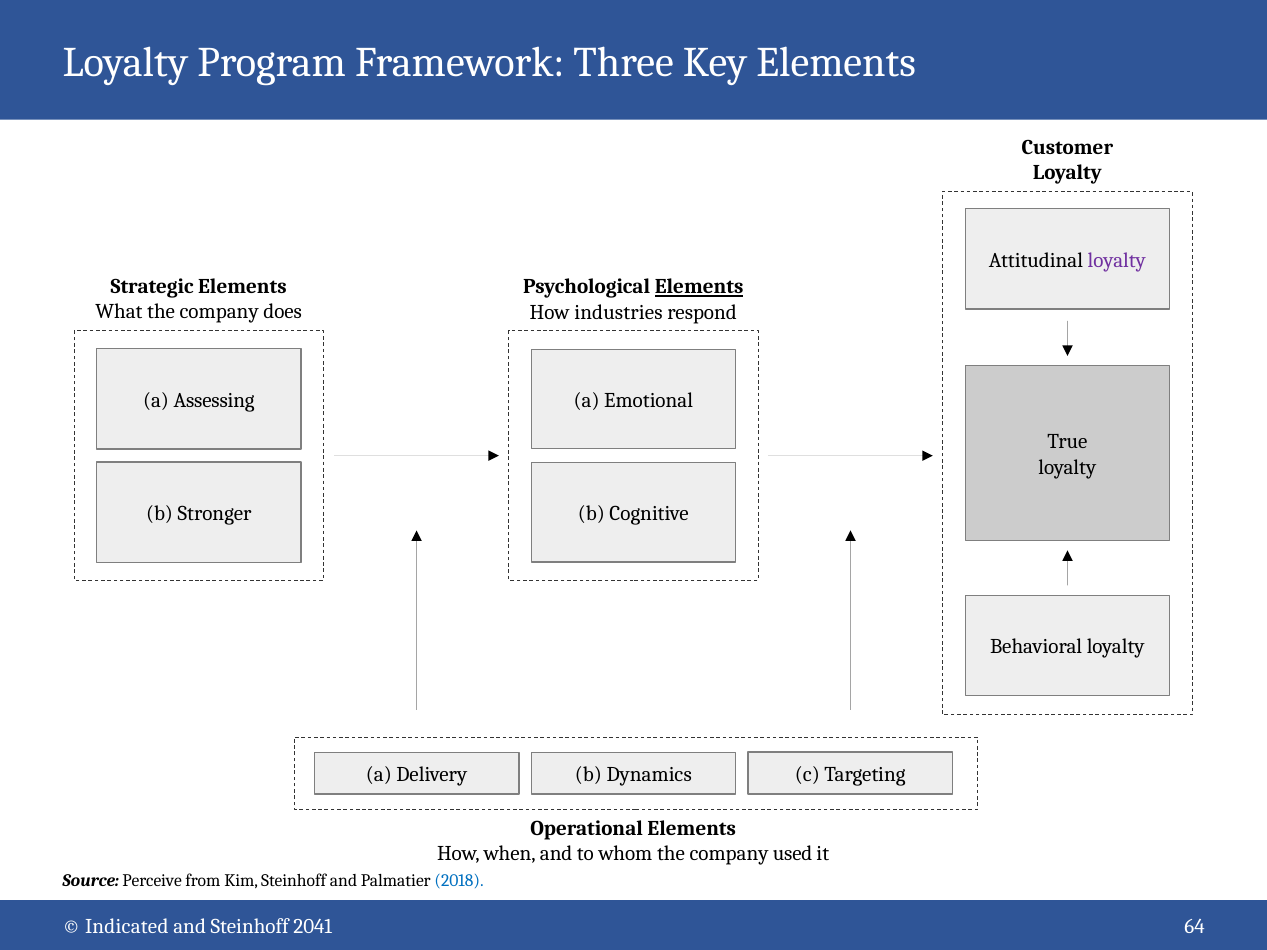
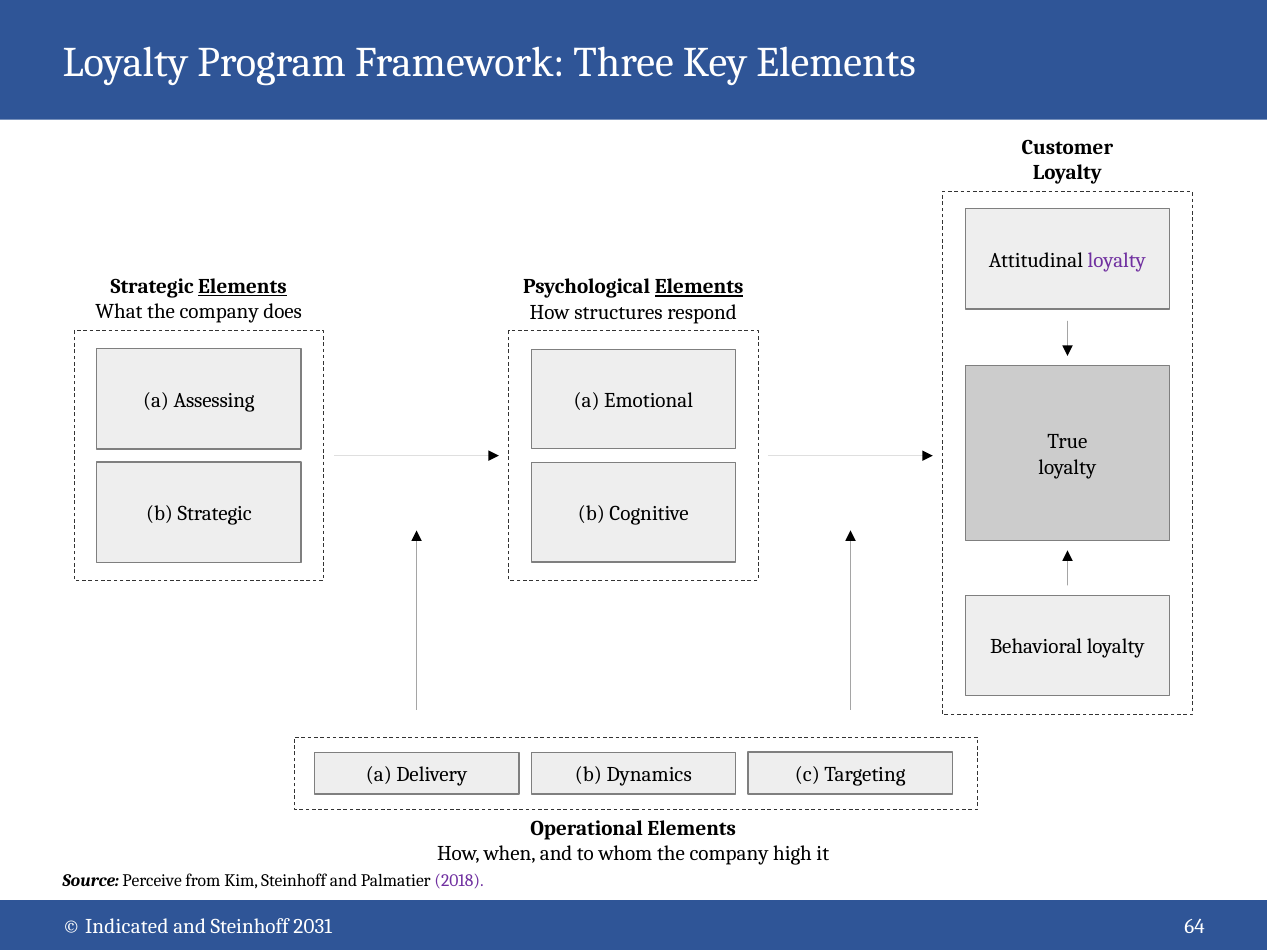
Elements at (242, 287) underline: none -> present
industries: industries -> structures
b Stronger: Stronger -> Strategic
used: used -> high
2018 colour: blue -> purple
2041: 2041 -> 2031
